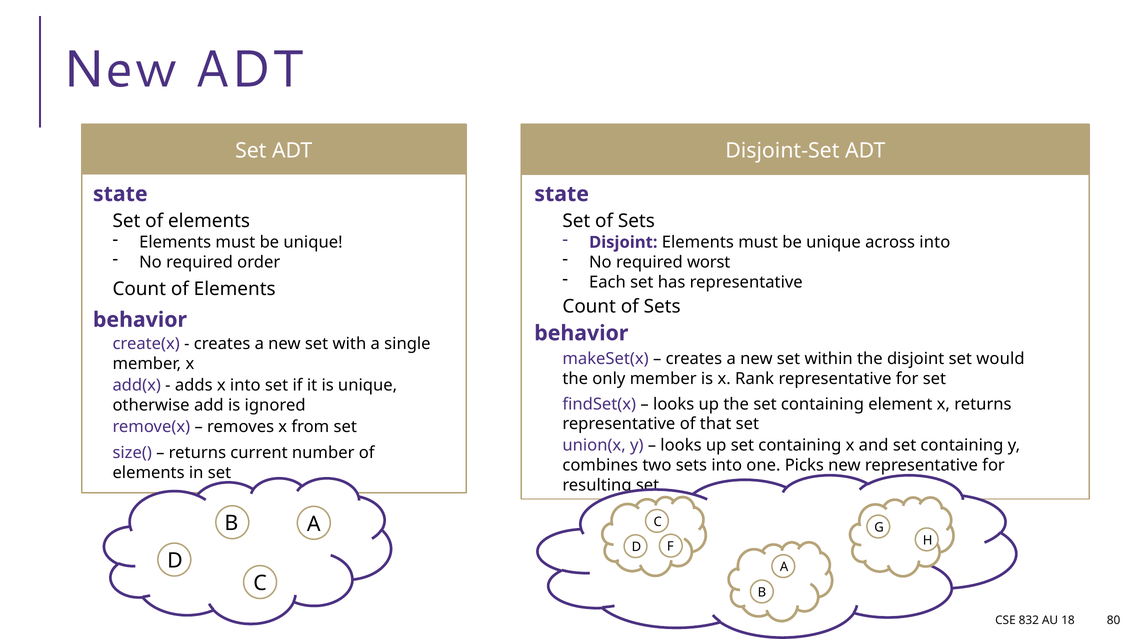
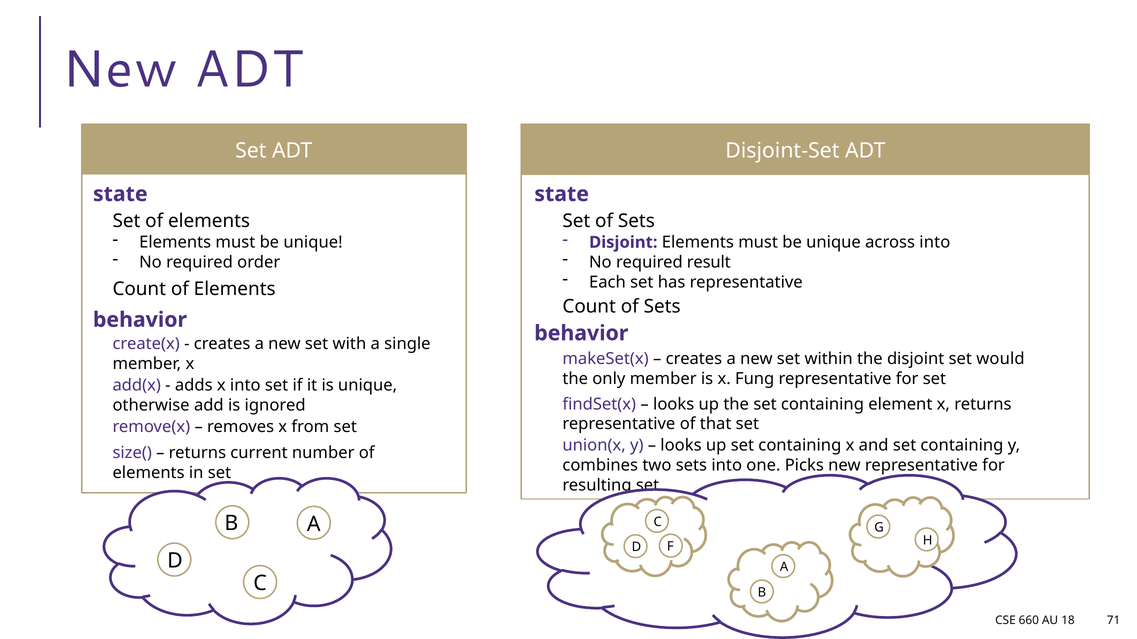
worst: worst -> result
Rank: Rank -> Fung
832: 832 -> 660
80: 80 -> 71
